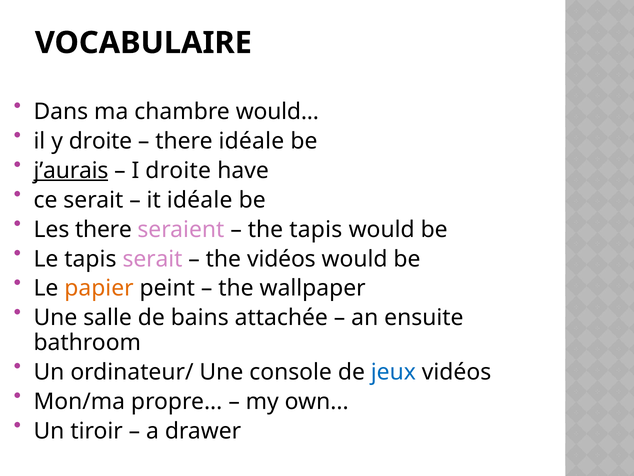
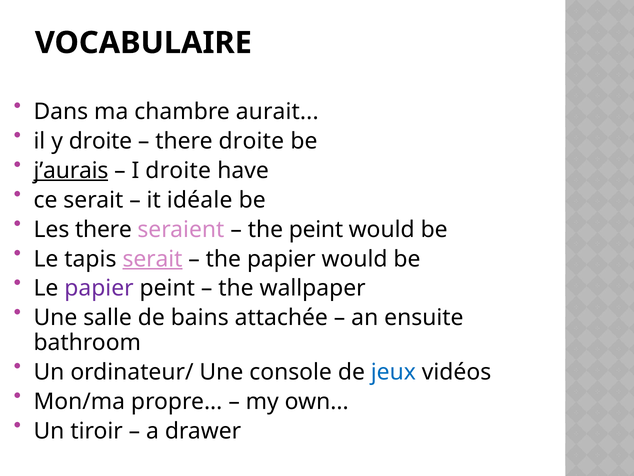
chambre would: would -> aurait
there idéale: idéale -> droite
the tapis: tapis -> peint
serait at (152, 259) underline: none -> present
the vidéos: vidéos -> papier
papier at (99, 288) colour: orange -> purple
